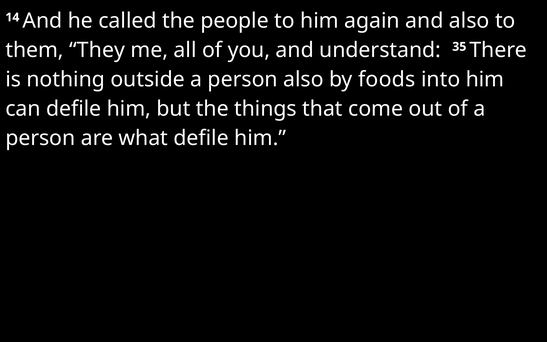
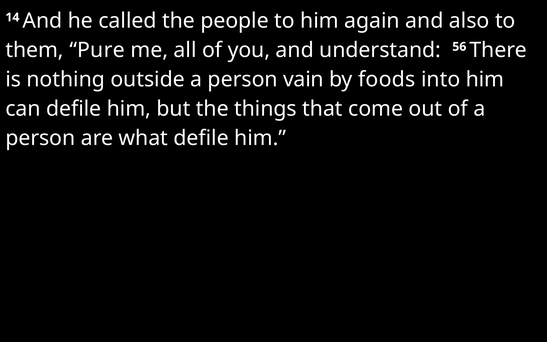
They: They -> Pure
35: 35 -> 56
person also: also -> vain
